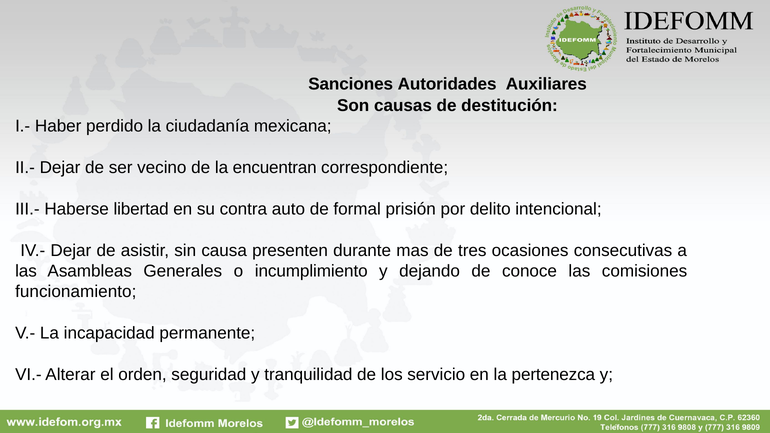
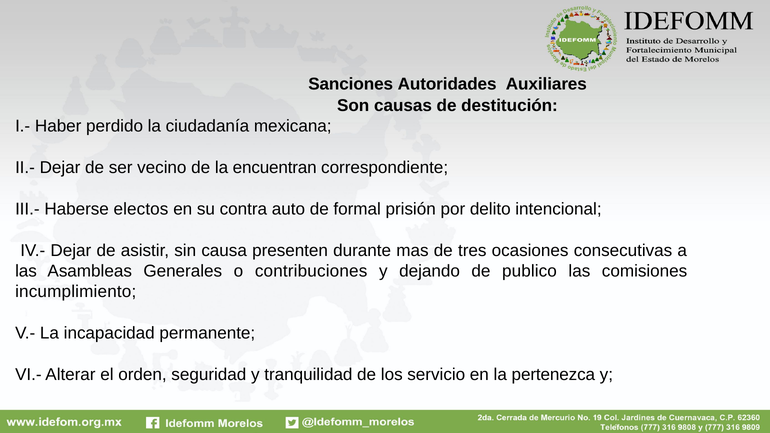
libertad: libertad -> electos
incumplimiento: incumplimiento -> contribuciones
conoce: conoce -> publico
funcionamiento: funcionamiento -> incumplimiento
